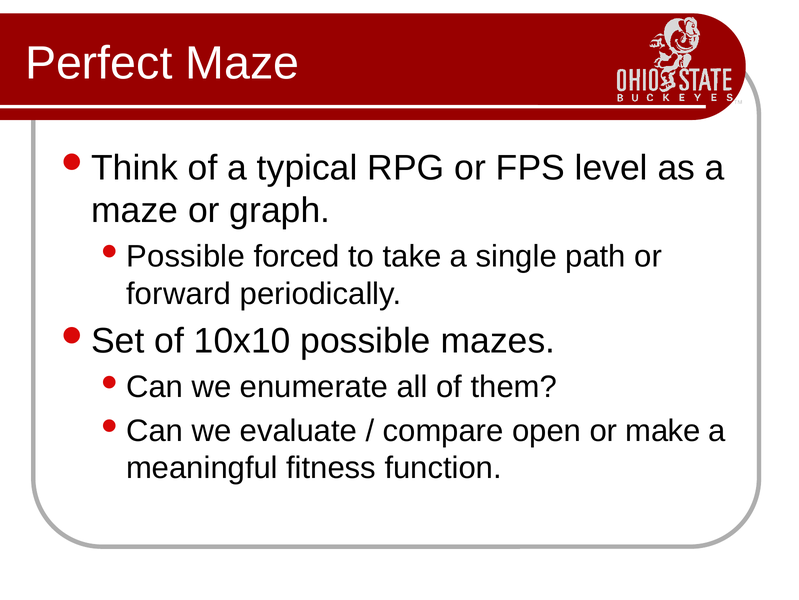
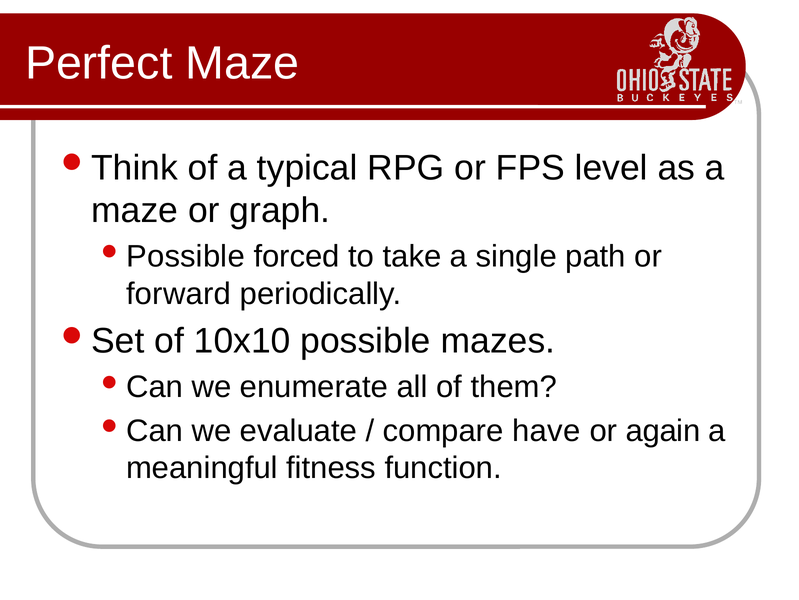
open: open -> have
make: make -> again
